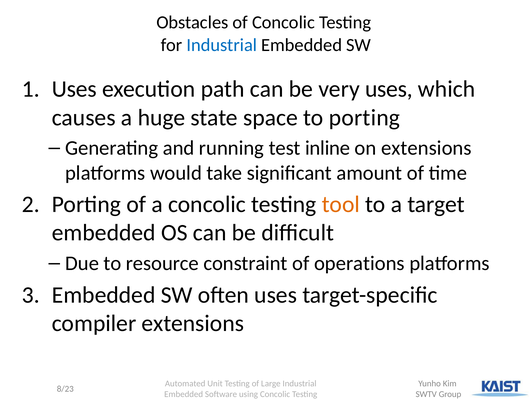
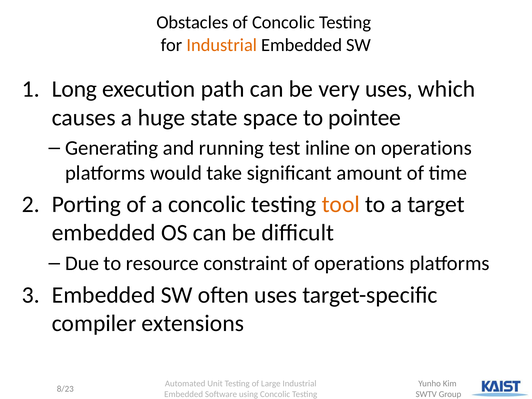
Industrial at (222, 45) colour: blue -> orange
Uses at (74, 89): Uses -> Long
to porting: porting -> pointee
on extensions: extensions -> operations
